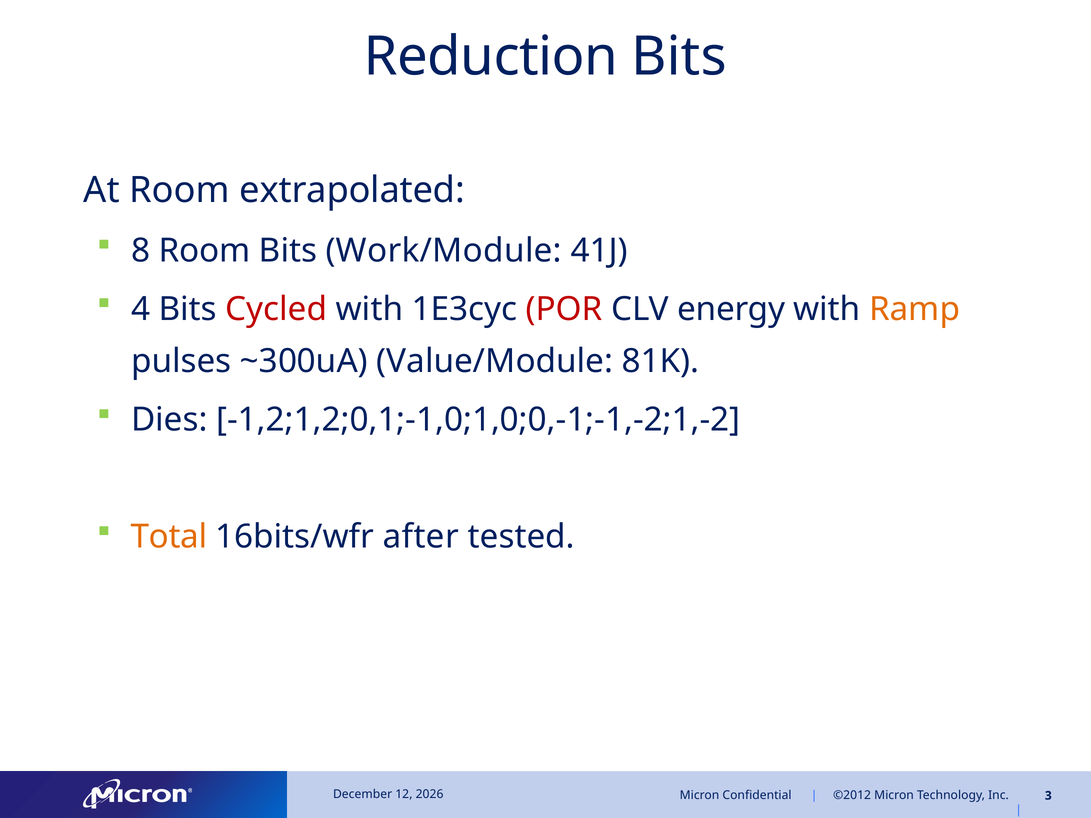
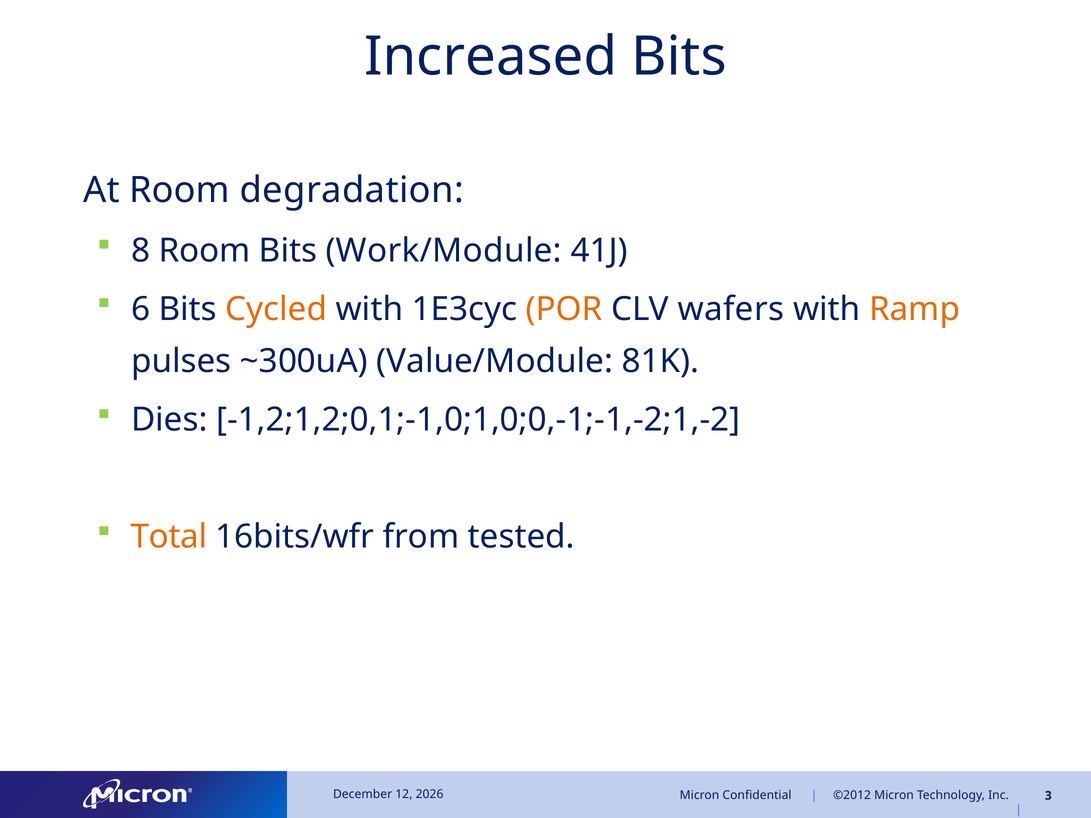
Reduction: Reduction -> Increased
extrapolated: extrapolated -> degradation
4: 4 -> 6
Cycled colour: red -> orange
POR colour: red -> orange
energy: energy -> wafers
after: after -> from
